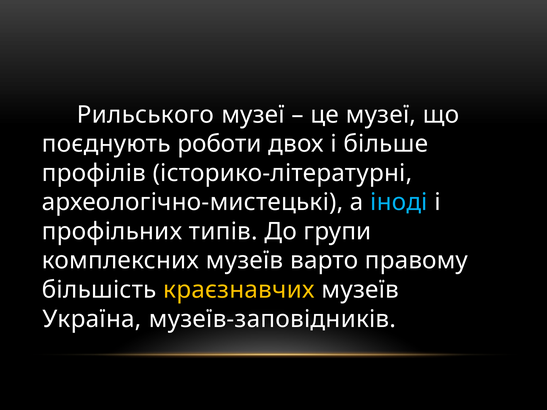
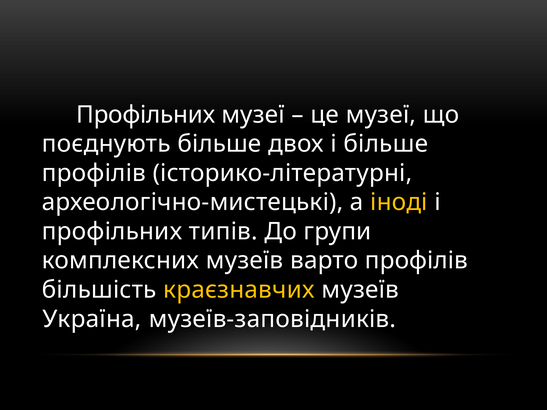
Рильського at (145, 115): Рильського -> Профільних
поєднують роботи: роботи -> більше
іноді colour: light blue -> yellow
варто правому: правому -> профілів
